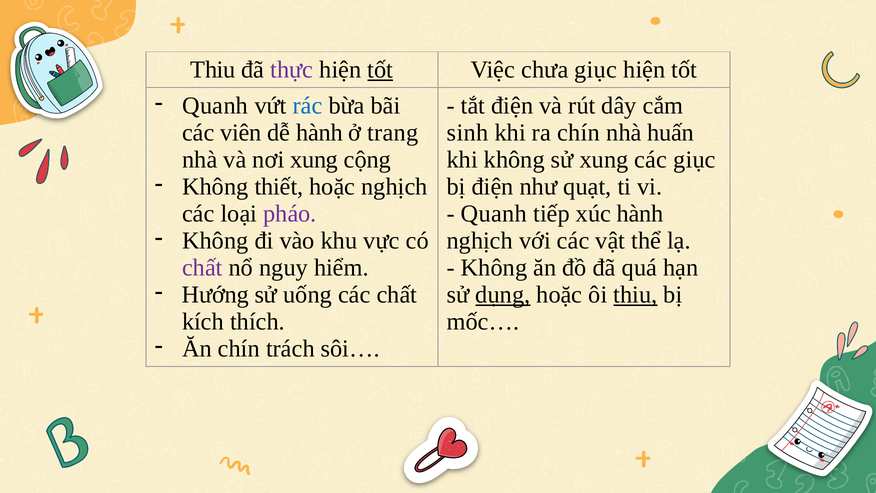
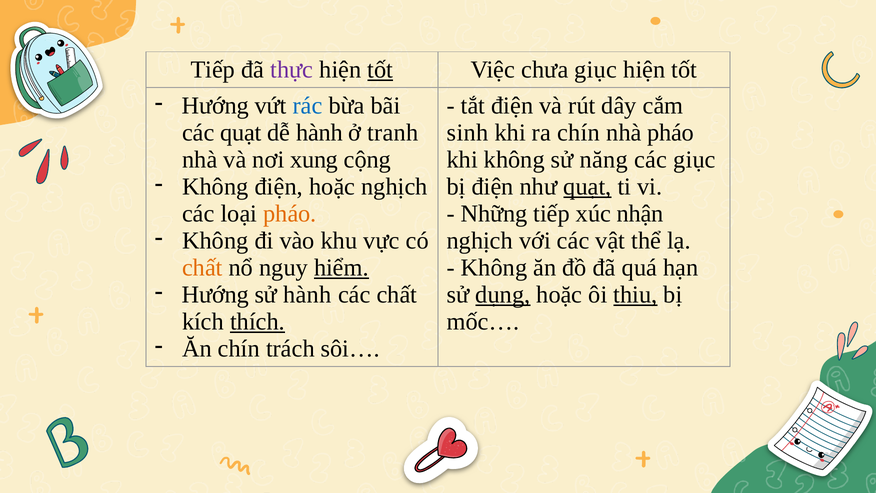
Thiu at (213, 70): Thiu -> Tiếp
Quanh at (215, 106): Quanh -> Hướng
các viên: viên -> quạt
trang: trang -> tranh
nhà huấn: huấn -> pháo
sử xung: xung -> năng
Không thiết: thiết -> điện
quạt at (587, 187) underline: none -> present
pháo at (290, 214) colour: purple -> orange
Quanh at (494, 214): Quanh -> Những
xúc hành: hành -> nhận
chất at (202, 268) colour: purple -> orange
hiểm underline: none -> present
sử uống: uống -> hành
thích underline: none -> present
